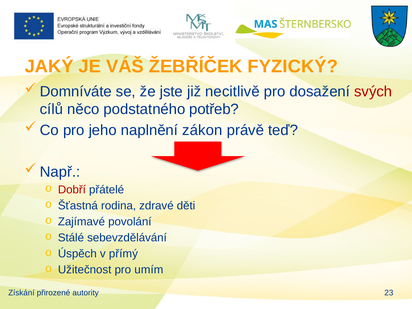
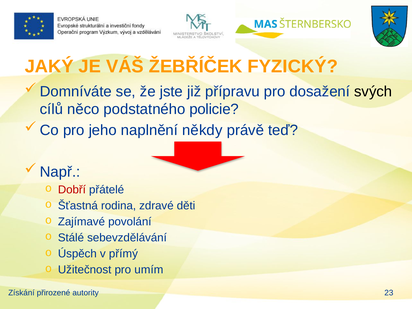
necitlivě: necitlivě -> přípravu
svých colour: red -> black
potřeb: potřeb -> policie
zákon: zákon -> někdy
